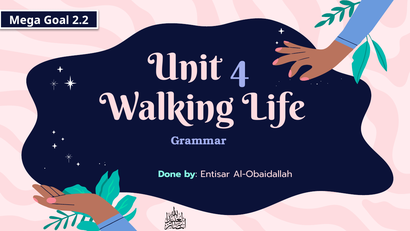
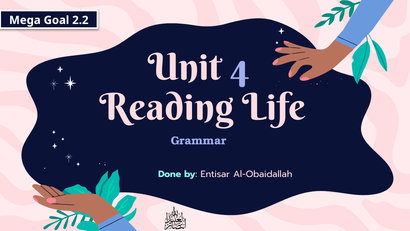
Walking: Walking -> Reading
